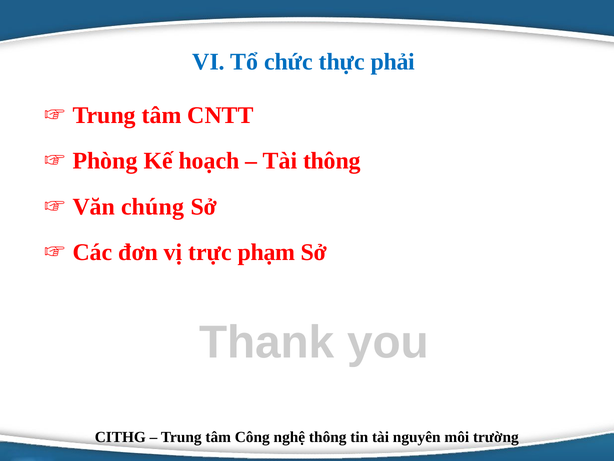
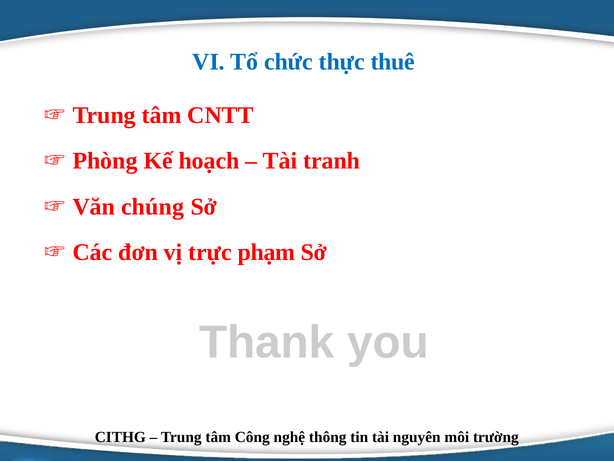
phải: phải -> thuê
Tài thông: thông -> tranh
